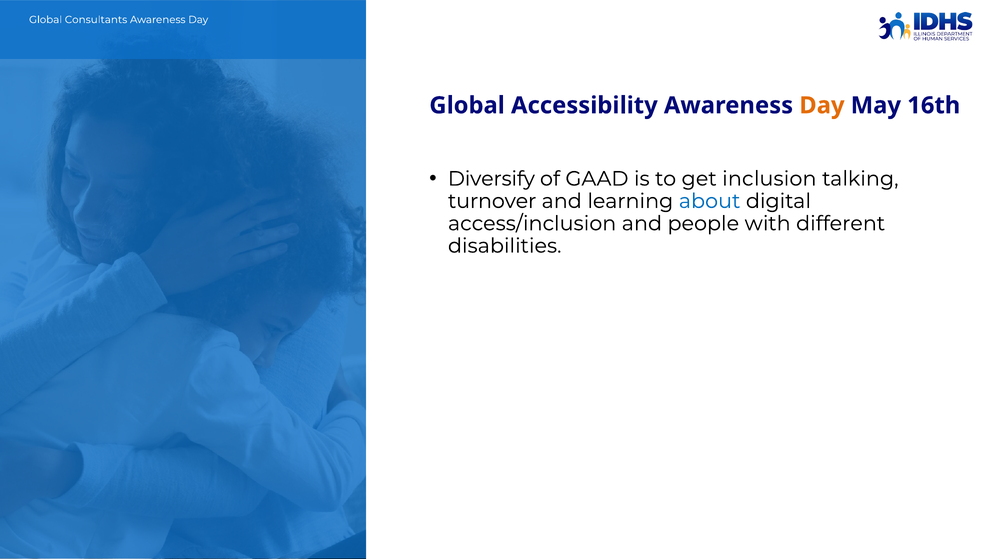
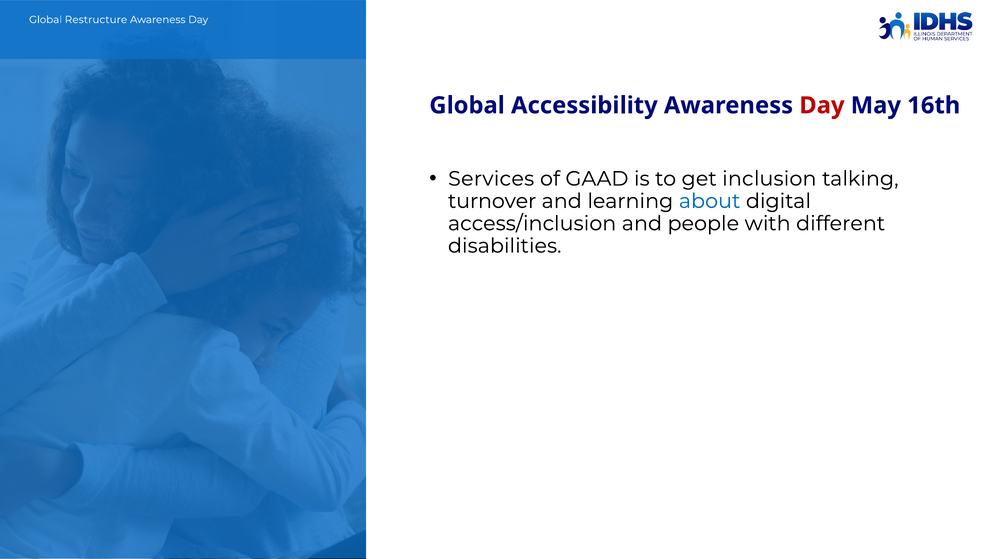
Consultants: Consultants -> Restructure
Day at (822, 105) colour: orange -> red
Diversify: Diversify -> Services
